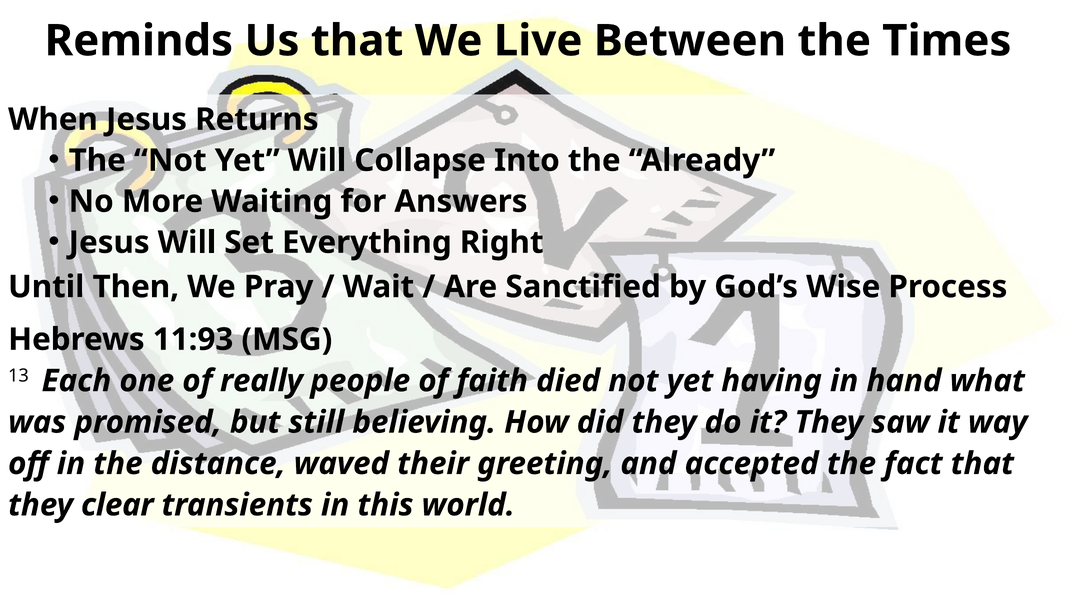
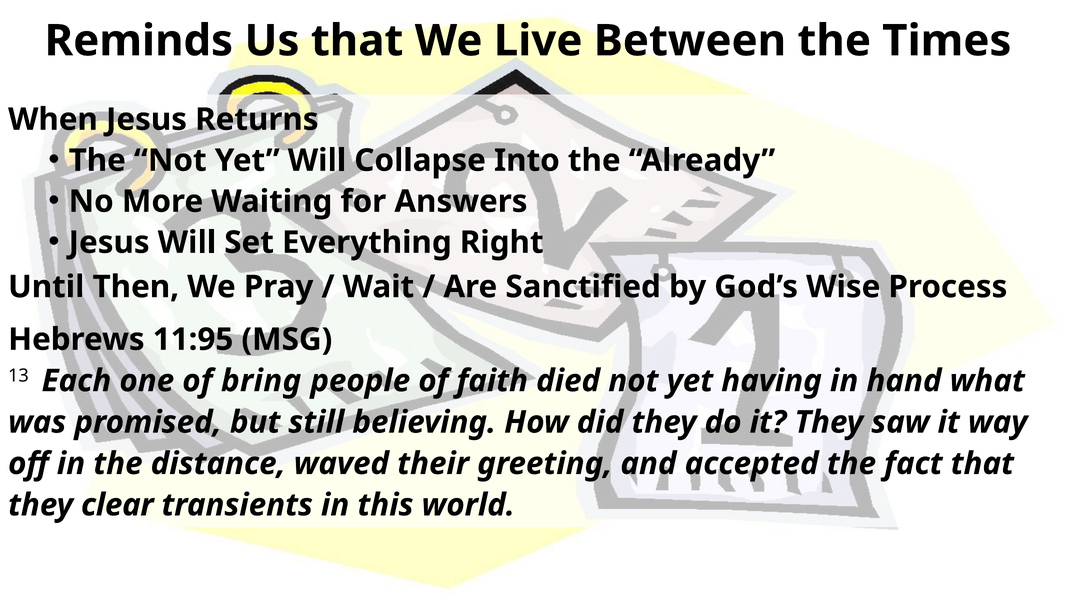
11:93: 11:93 -> 11:95
really: really -> bring
